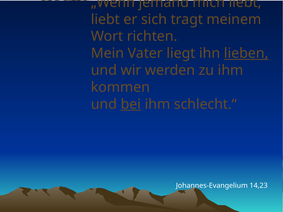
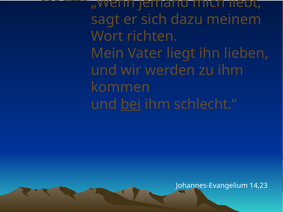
liebt at (105, 19): liebt -> sagt
tragt: tragt -> dazu
lieben underline: present -> none
